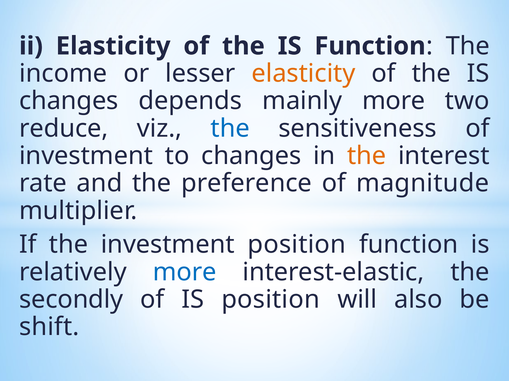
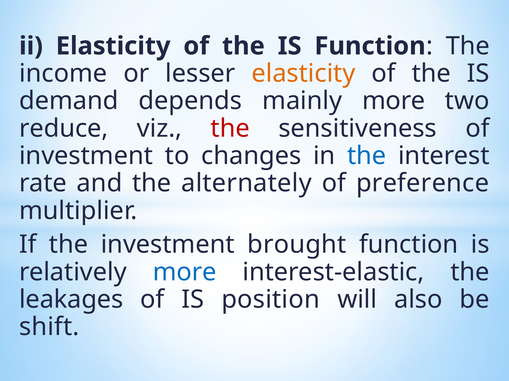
changes at (69, 101): changes -> demand
the at (230, 129) colour: blue -> red
the at (367, 156) colour: orange -> blue
preference: preference -> alternately
magnitude: magnitude -> preference
investment position: position -> brought
secondly: secondly -> leakages
